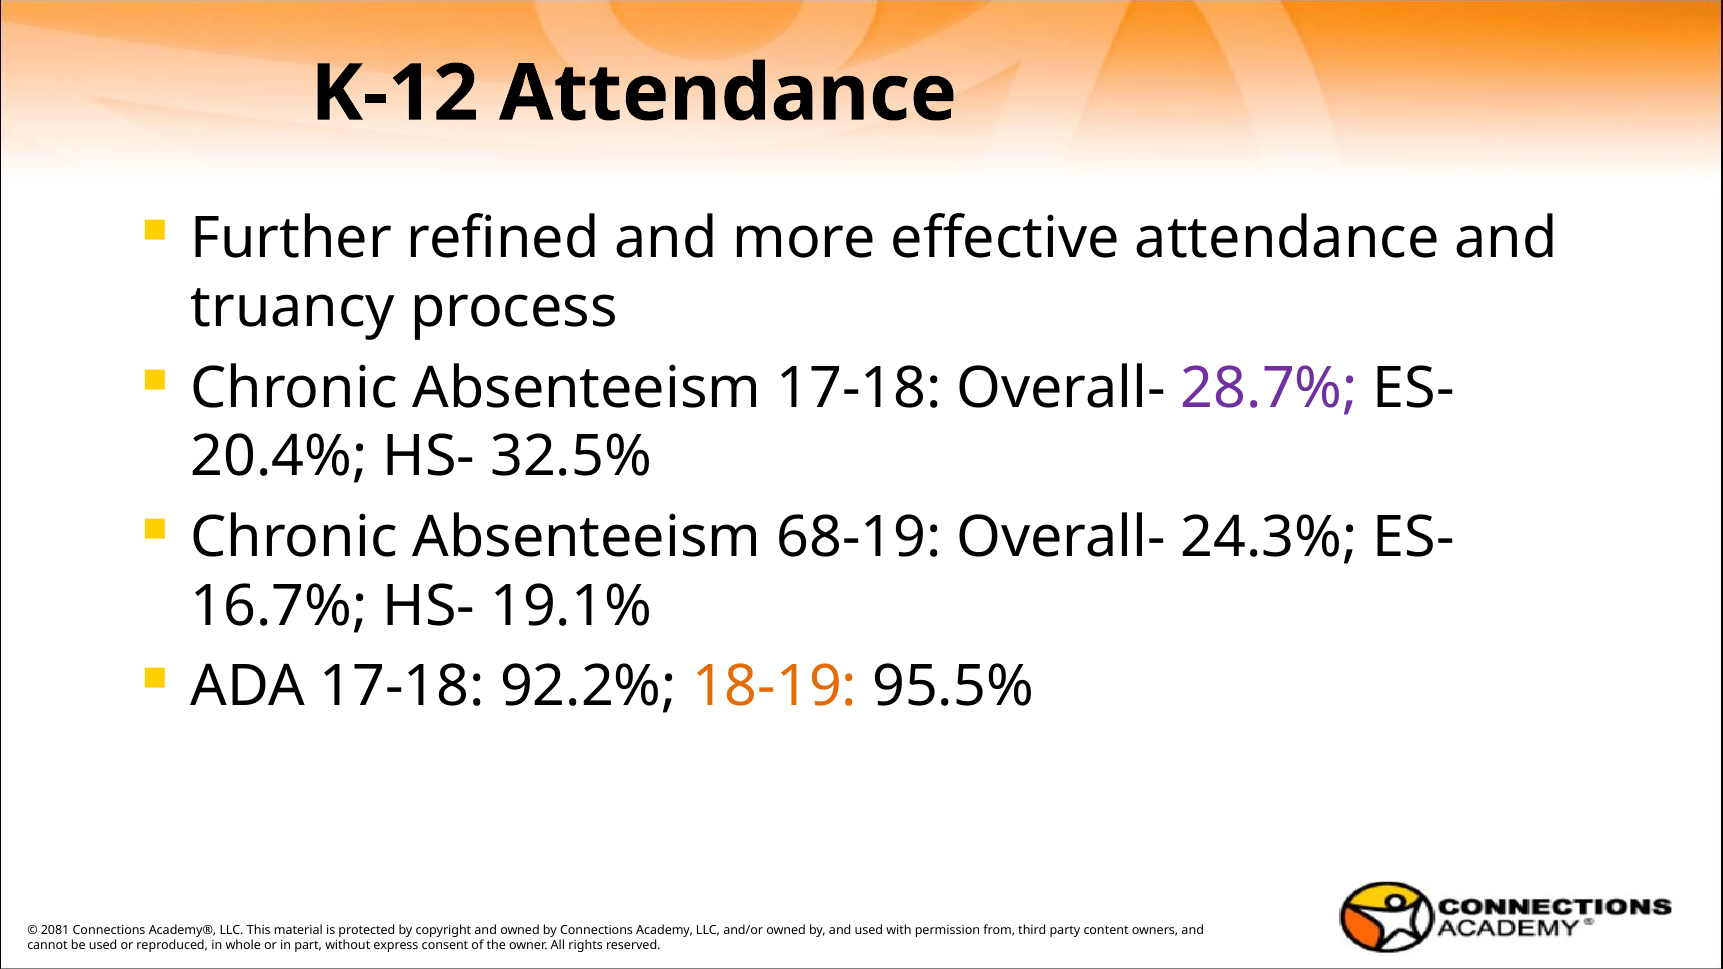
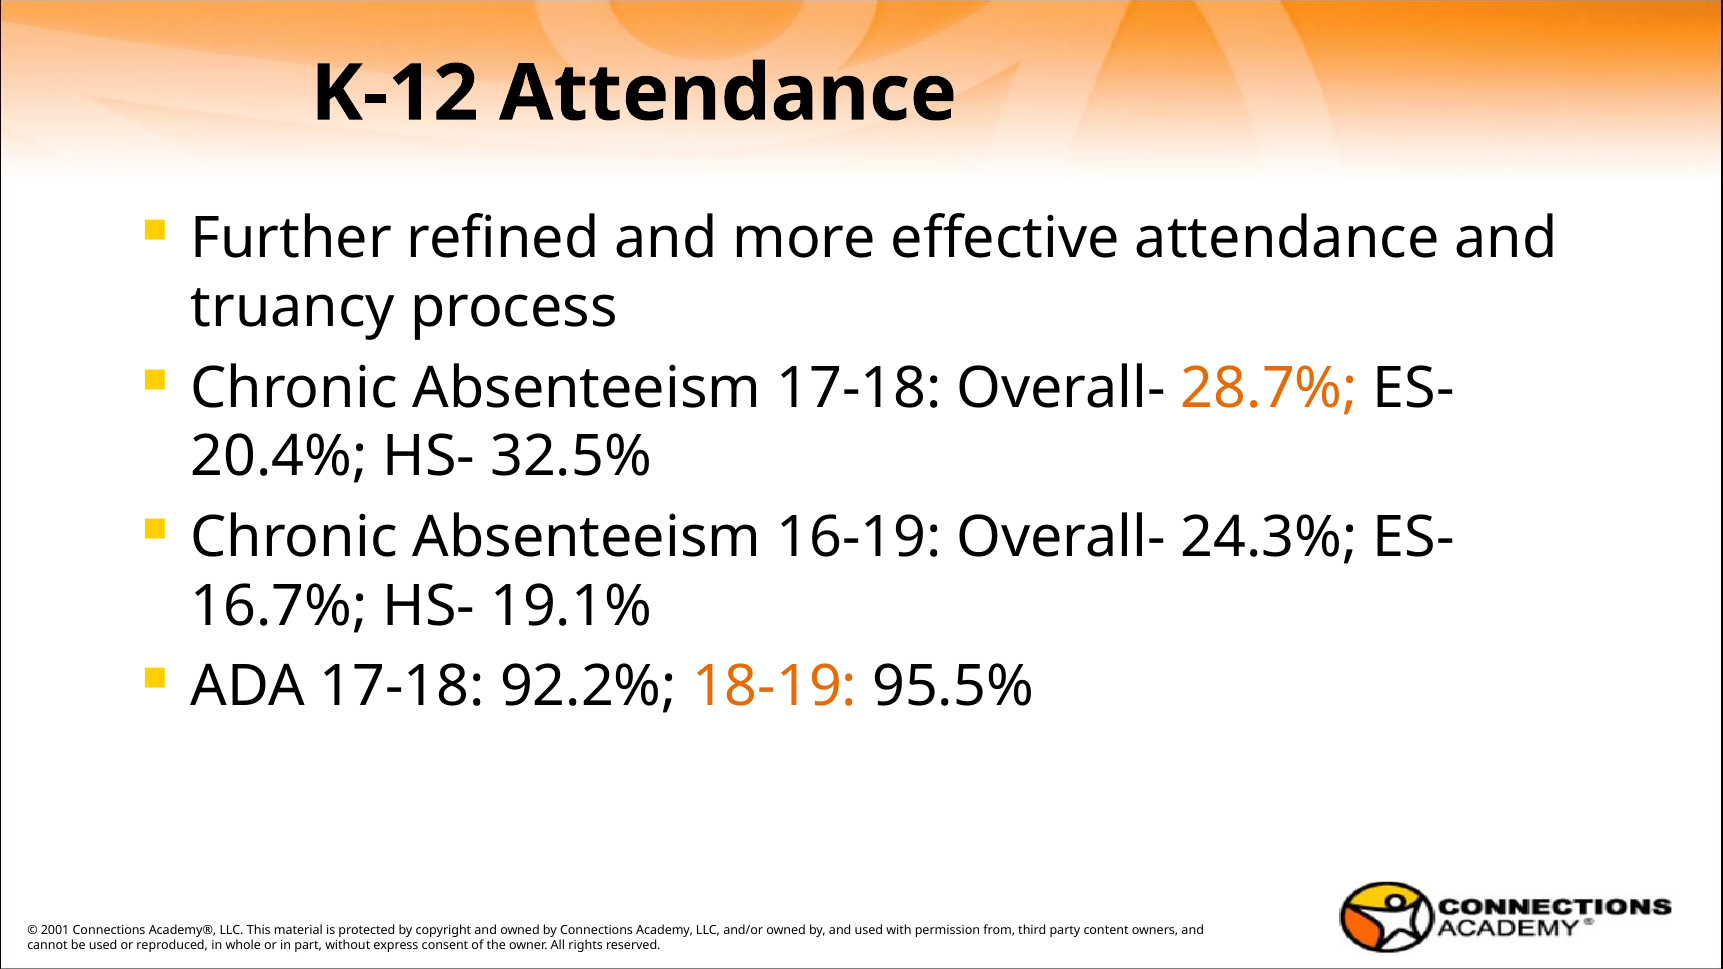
28.7% colour: purple -> orange
68-19: 68-19 -> 16-19
2081: 2081 -> 2001
